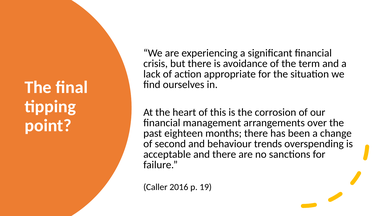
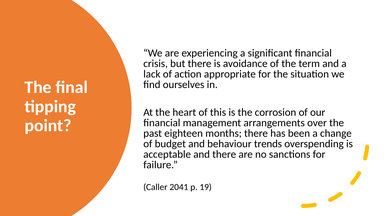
second: second -> budget
2016: 2016 -> 2041
